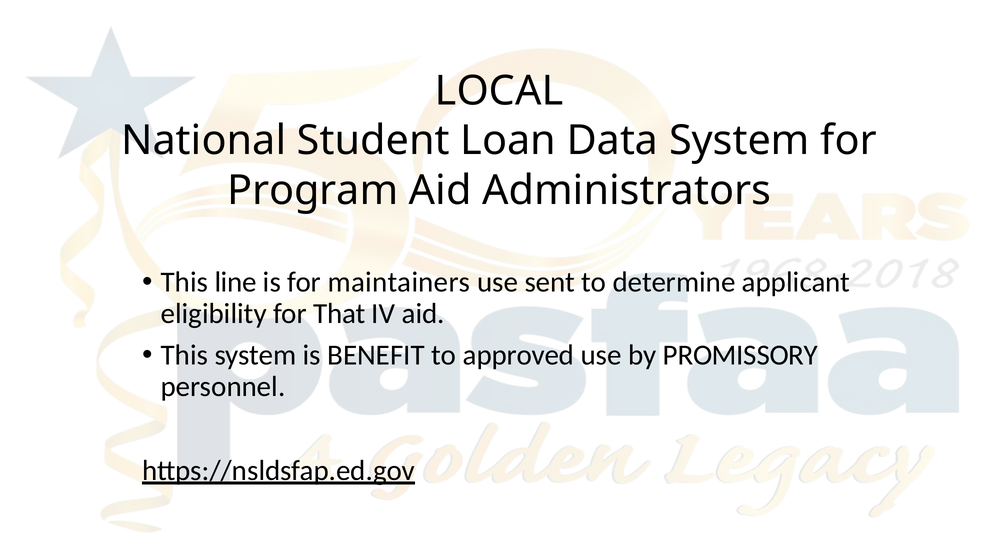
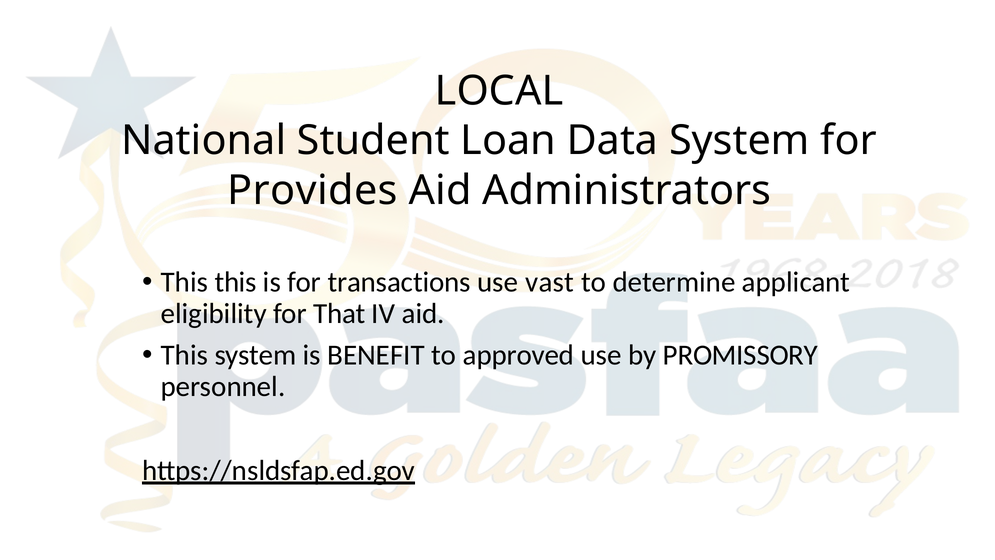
Program: Program -> Provides
This line: line -> this
maintainers: maintainers -> transactions
sent: sent -> vast
